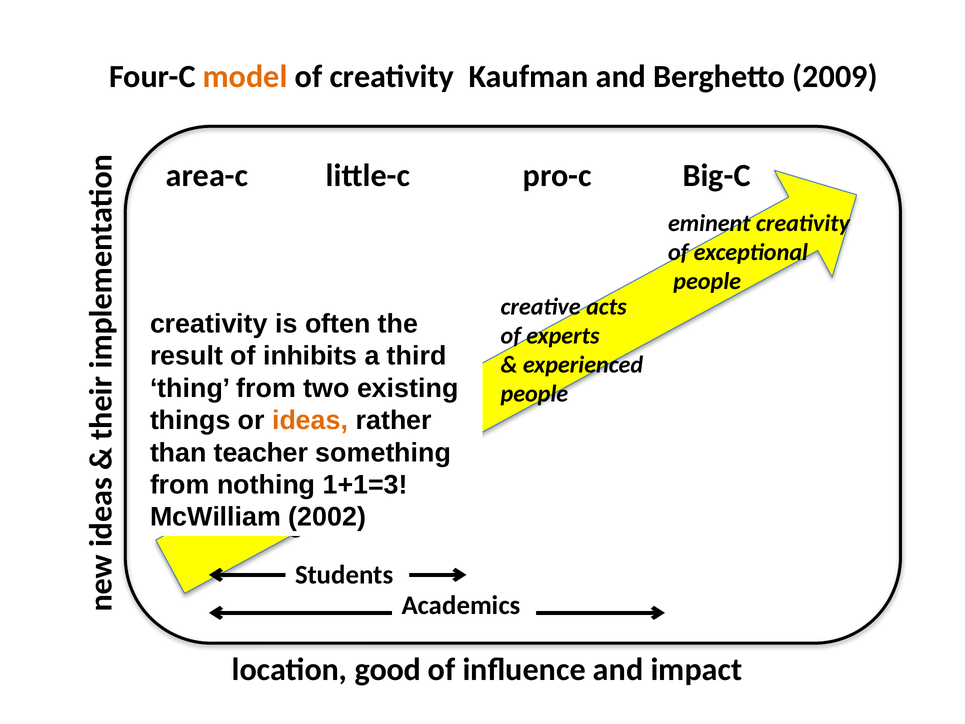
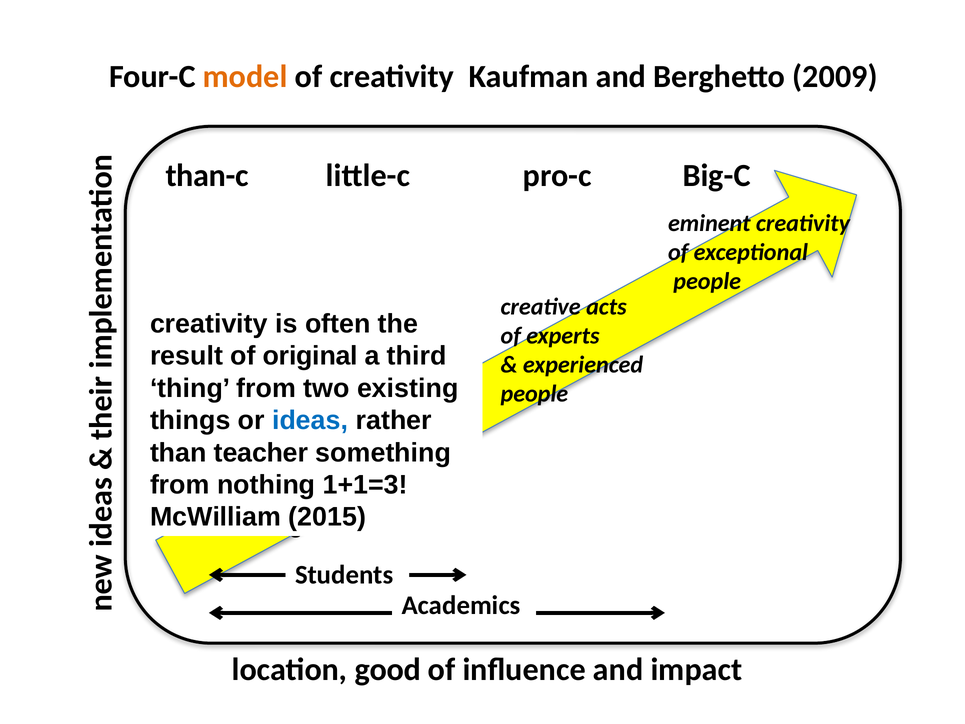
area-c: area-c -> than-c
inhibits: inhibits -> original
ideas colour: orange -> blue
2002: 2002 -> 2015
